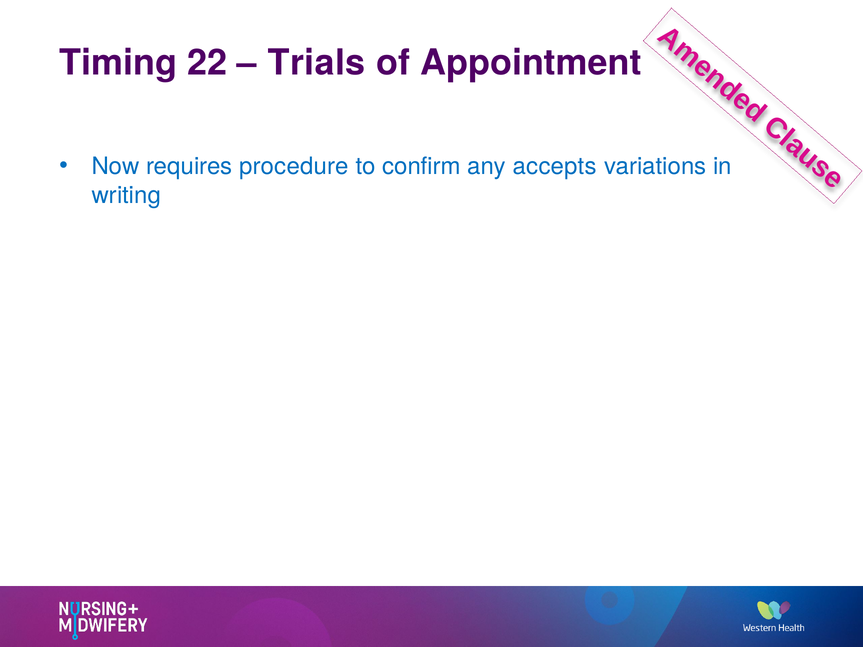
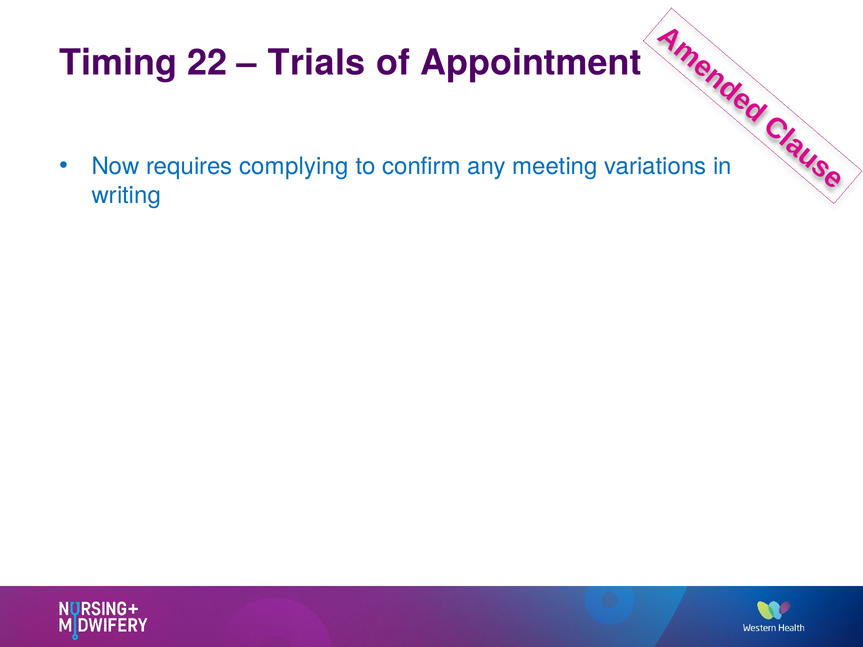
procedure: procedure -> complying
accepts: accepts -> meeting
